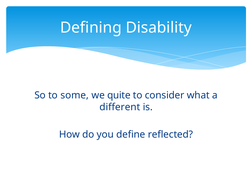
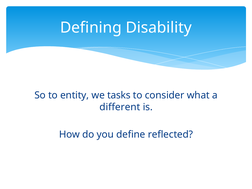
some: some -> entity
quite: quite -> tasks
